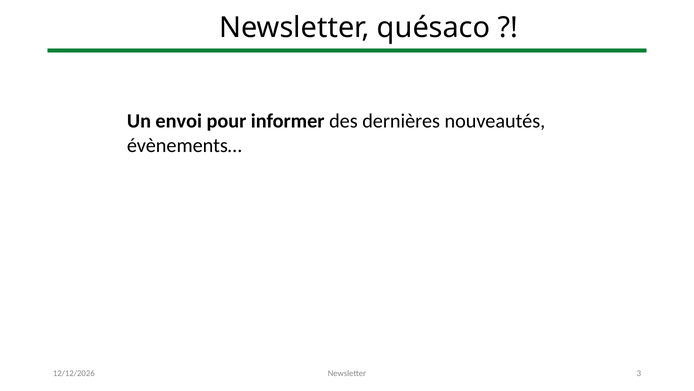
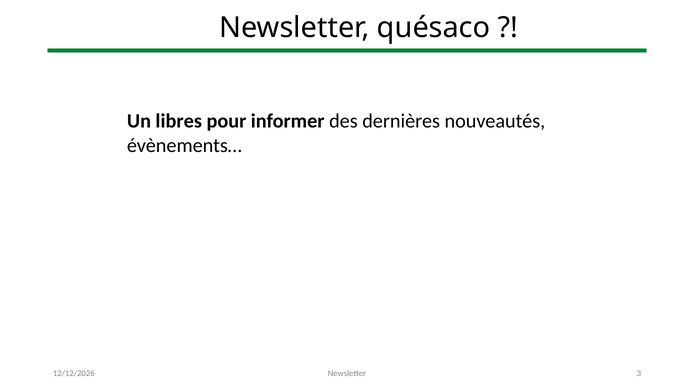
envoi: envoi -> libres
